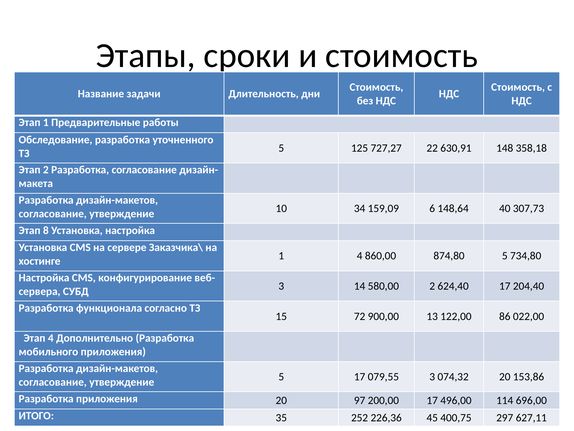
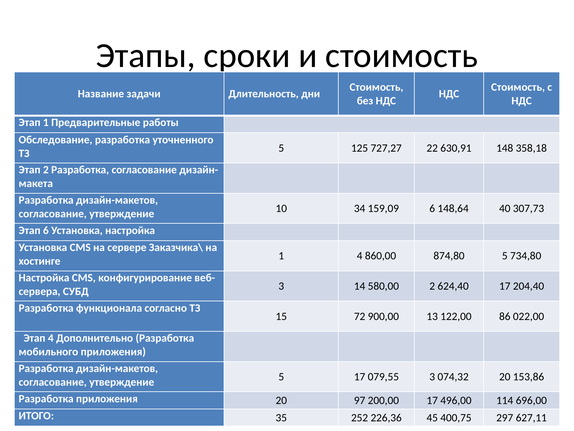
Этап 8: 8 -> 6
